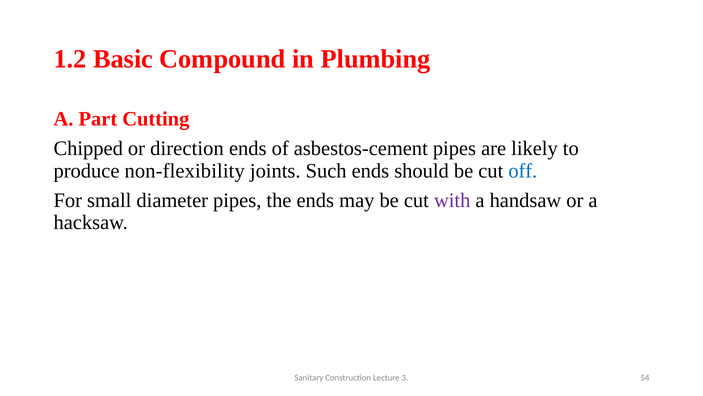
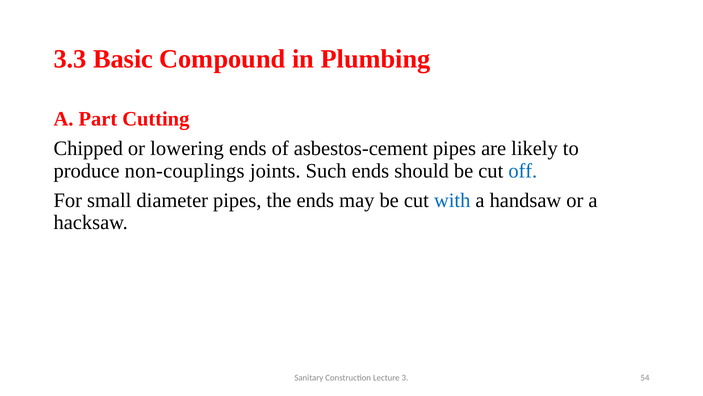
1.2: 1.2 -> 3.3
direction: direction -> lowering
non-flexibility: non-flexibility -> non-couplings
with colour: purple -> blue
